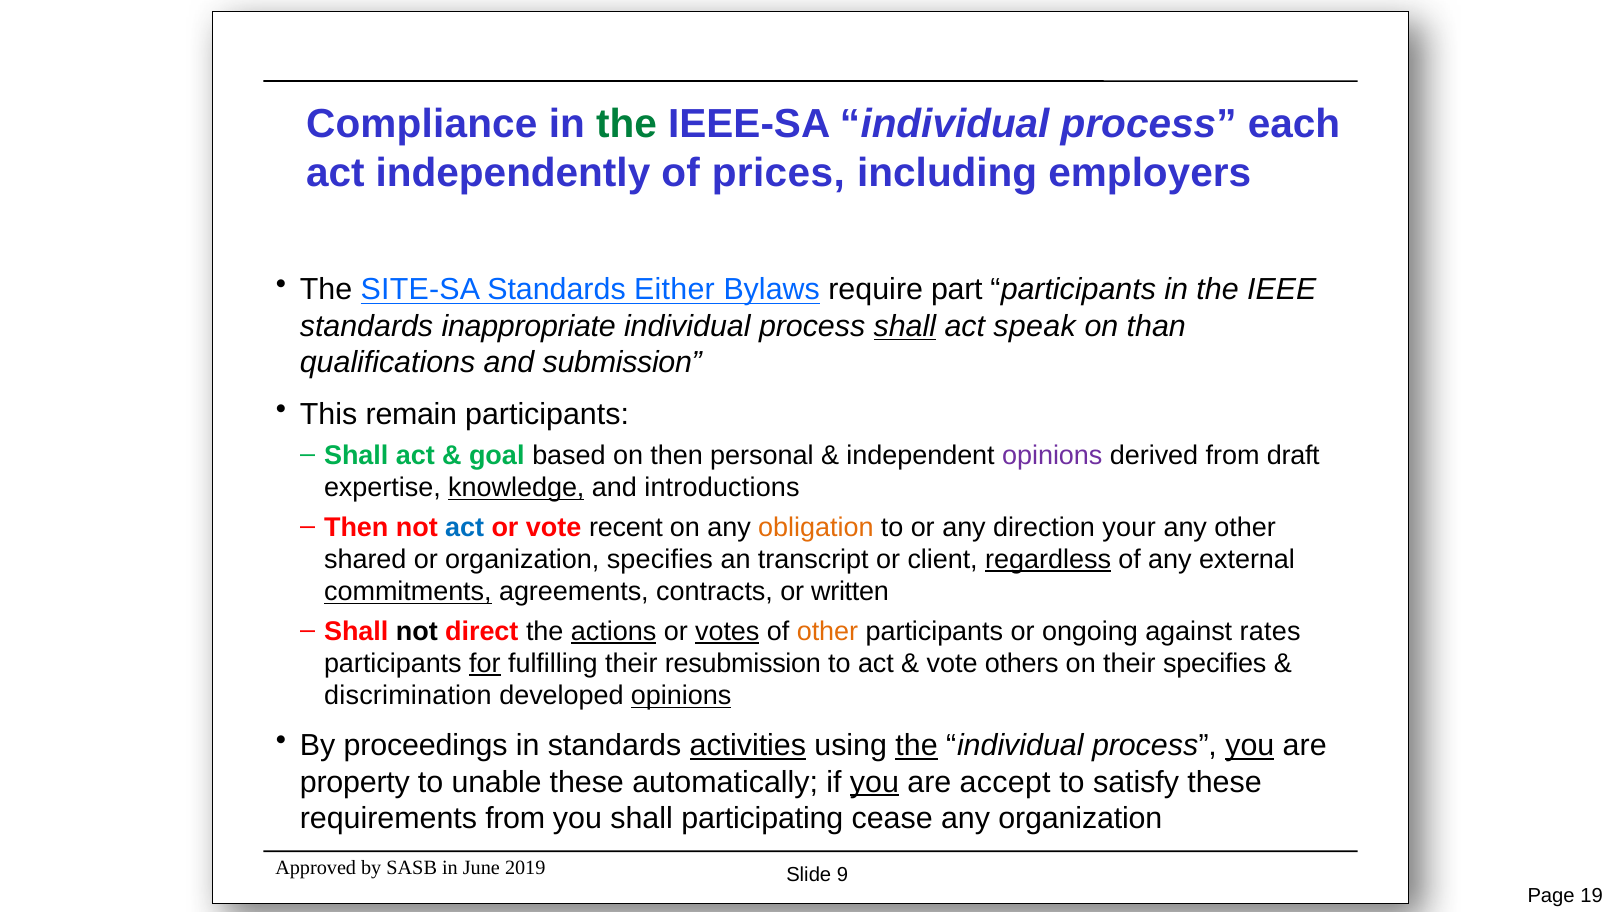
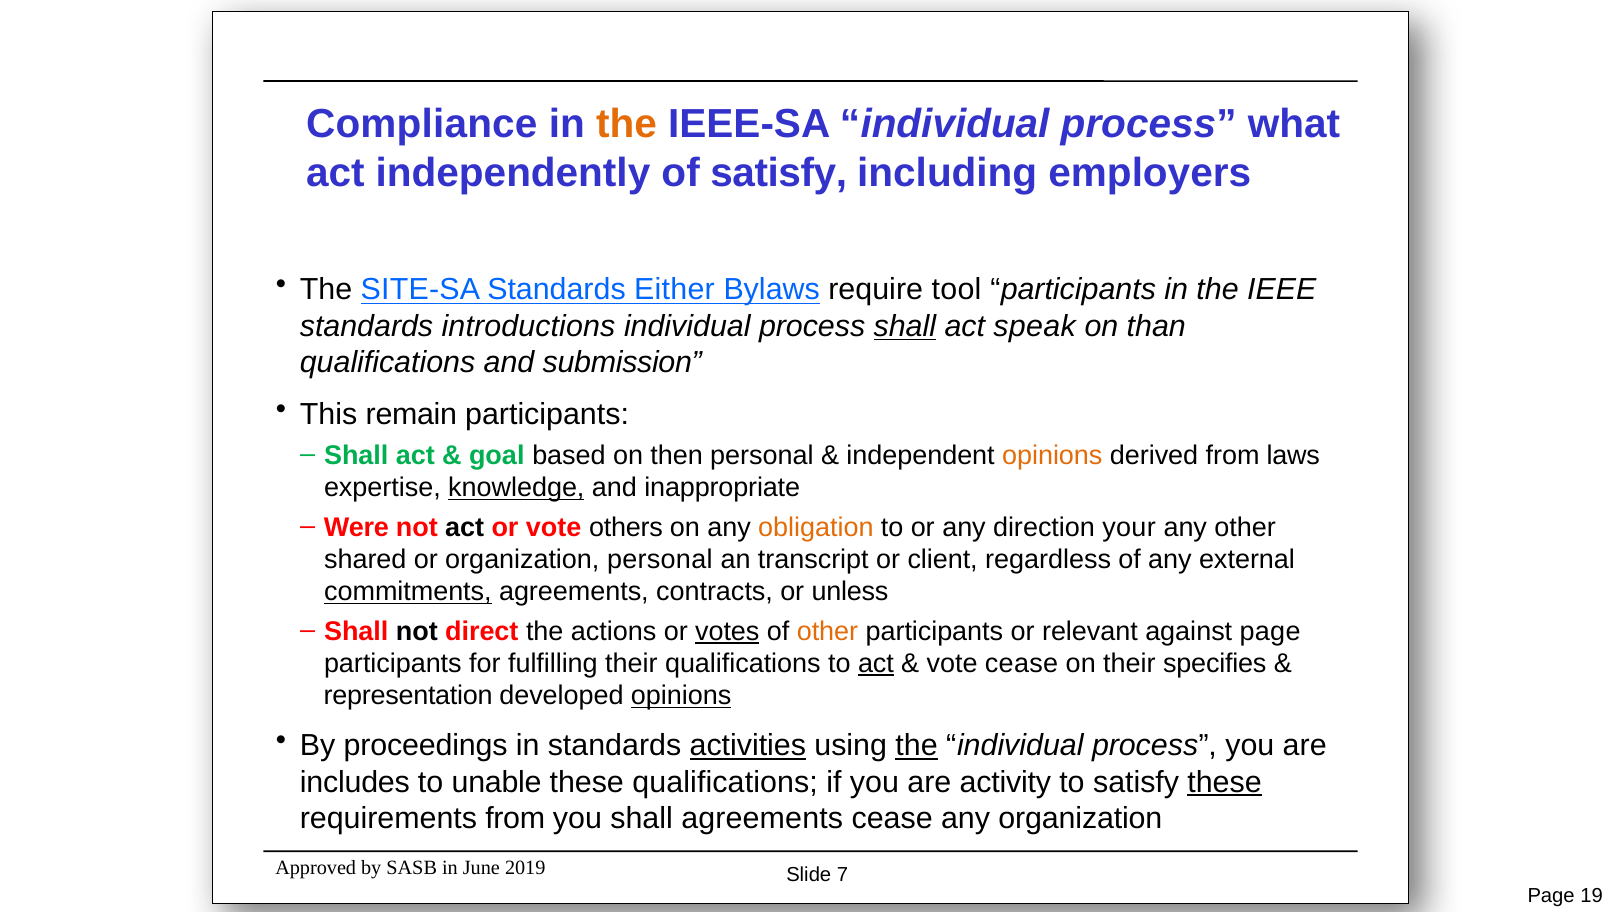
the at (627, 124) colour: green -> orange
each: each -> what
of prices: prices -> satisfy
part: part -> tool
inappropriate: inappropriate -> introductions
opinions at (1052, 455) colour: purple -> orange
draft: draft -> laws
introductions: introductions -> inappropriate
Then at (356, 527): Then -> Were
act at (465, 527) colour: blue -> black
recent: recent -> others
organization specifies: specifies -> personal
regardless underline: present -> none
written: written -> unless
actions underline: present -> none
ongoing: ongoing -> relevant
against rates: rates -> page
for underline: present -> none
their resubmission: resubmission -> qualifications
act at (876, 663) underline: none -> present
vote others: others -> cease
discrimination: discrimination -> representation
you at (1250, 746) underline: present -> none
property: property -> includes
these automatically: automatically -> qualifications
you at (874, 782) underline: present -> none
accept: accept -> activity
these at (1225, 782) underline: none -> present
shall participating: participating -> agreements
9: 9 -> 7
